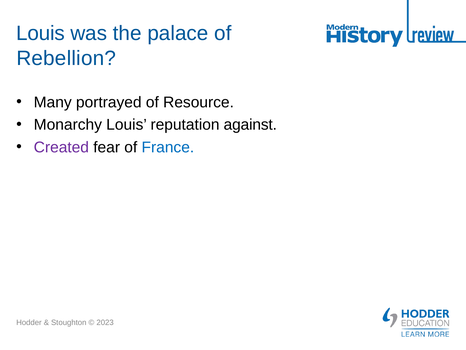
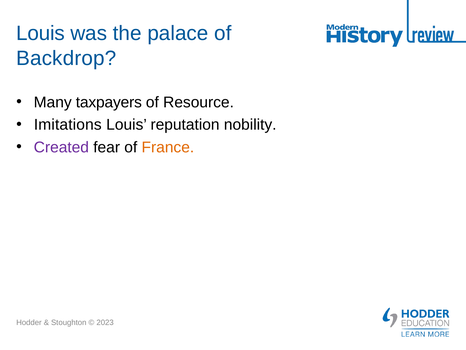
Rebellion: Rebellion -> Backdrop
portrayed: portrayed -> taxpayers
Monarchy: Monarchy -> Imitations
against: against -> nobility
France colour: blue -> orange
